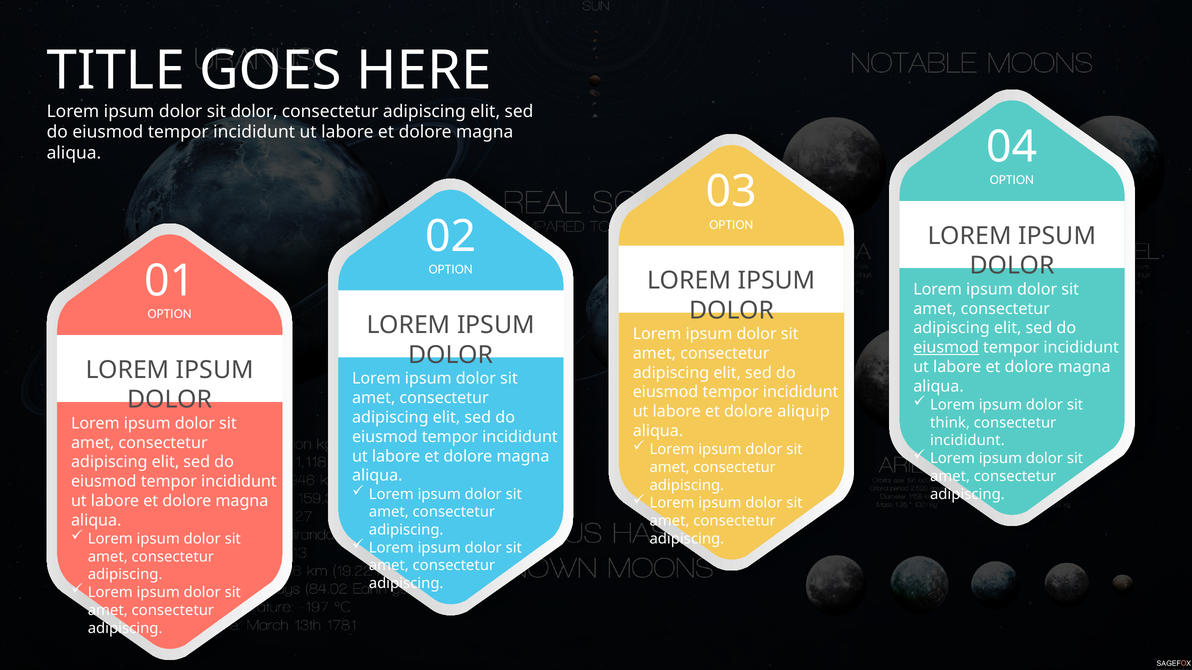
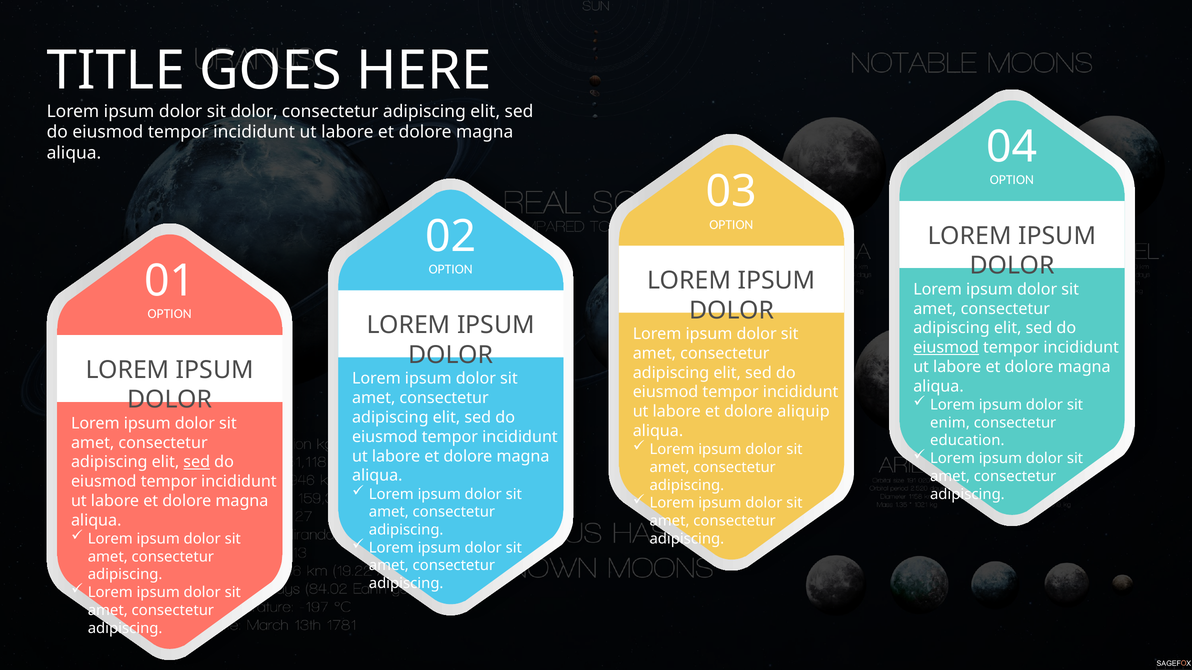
think: think -> enim
incididunt at (967, 441): incididunt -> education
sed at (197, 462) underline: none -> present
